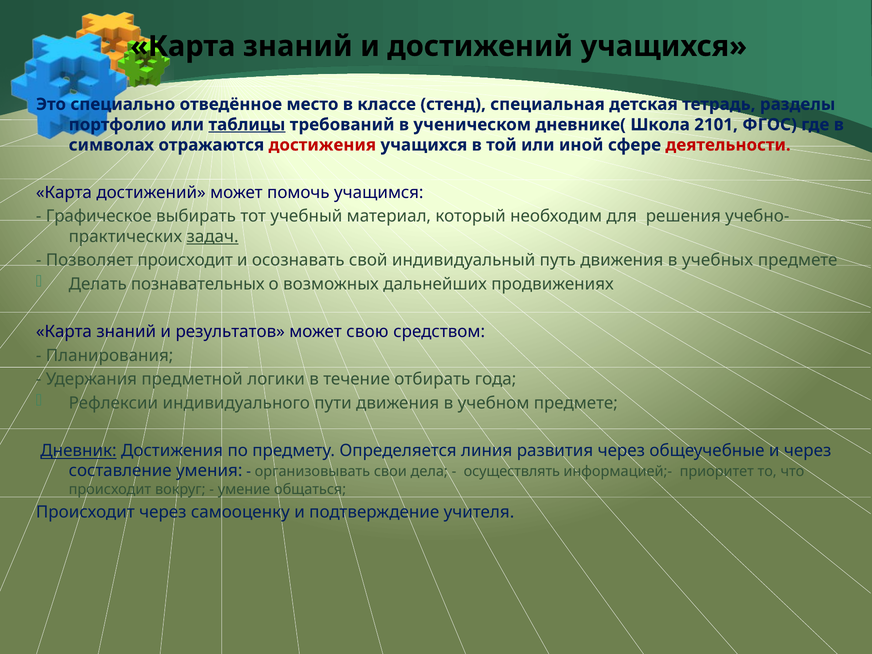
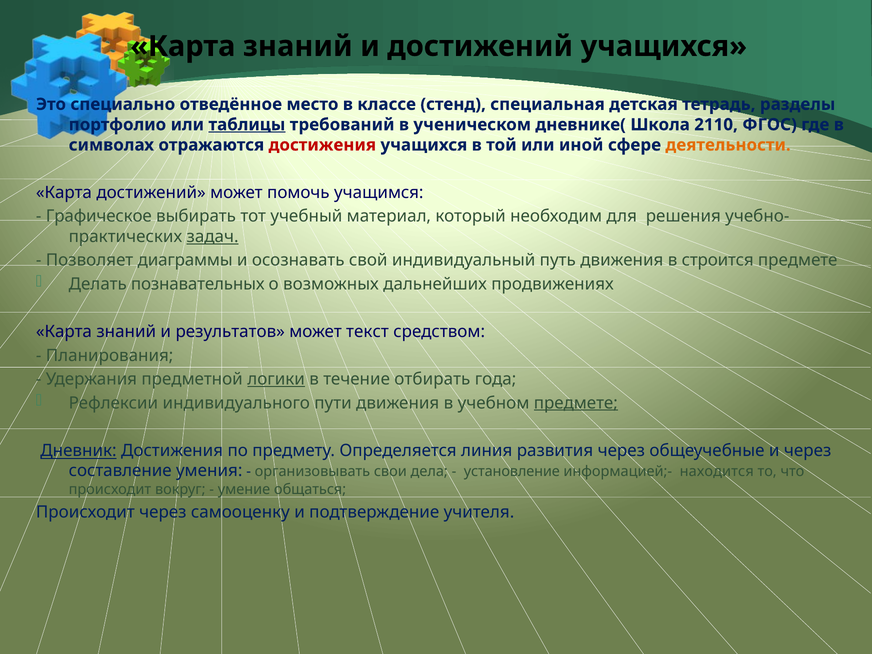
2101: 2101 -> 2110
деятельности colour: red -> orange
Позволяет происходит: происходит -> диаграммы
учебных: учебных -> строится
свою: свою -> текст
логики underline: none -> present
предмете at (576, 403) underline: none -> present
осуществлять: осуществлять -> установление
приоритет: приоритет -> находится
